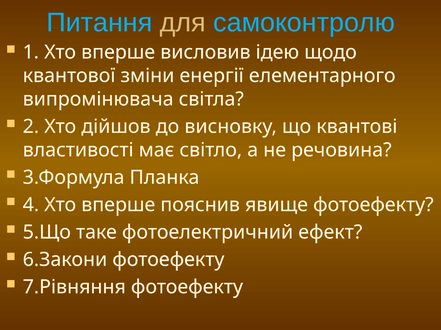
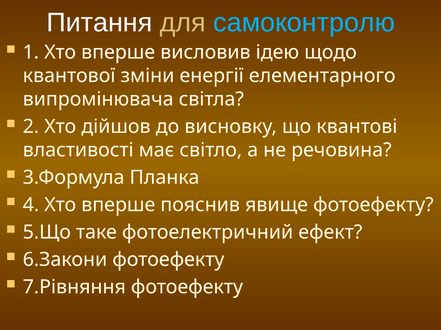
Питання colour: light blue -> white
